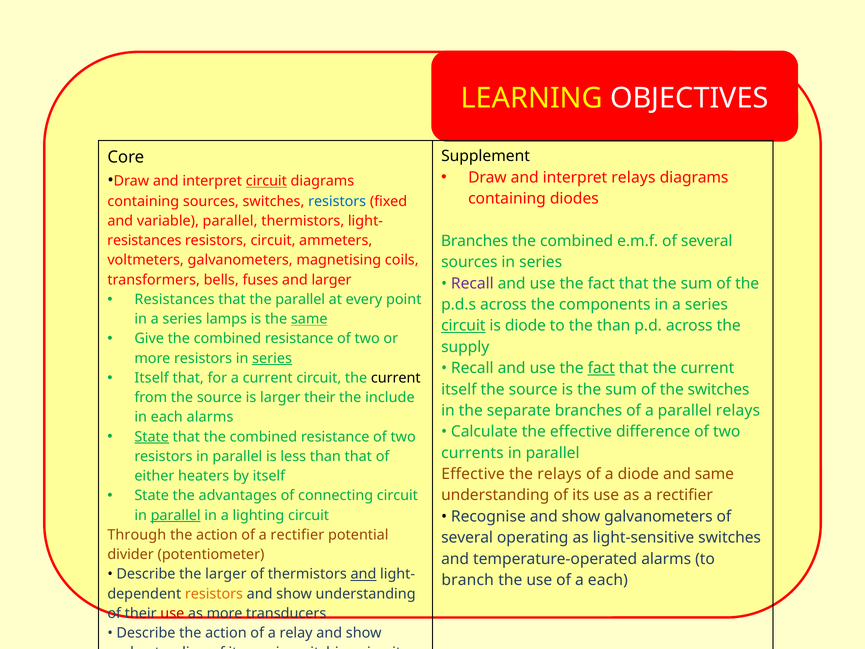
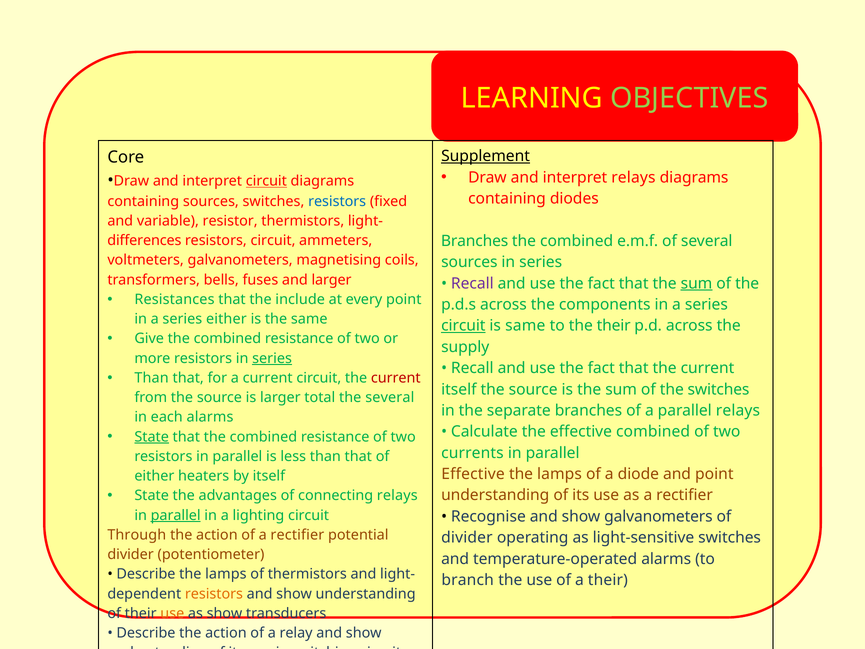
OBJECTIVES colour: white -> light green
Supplement underline: none -> present
variable parallel: parallel -> resistor
resistances at (144, 241): resistances -> differences
sum at (697, 283) underline: none -> present
the parallel: parallel -> include
series lamps: lamps -> either
same at (309, 319) underline: present -> none
is diode: diode -> same
the than: than -> their
fact at (601, 368) underline: present -> none
Itself at (152, 378): Itself -> Than
current at (396, 378) colour: black -> red
larger their: their -> total
the include: include -> several
effective difference: difference -> combined
relays at (559, 474): relays -> lamps
and same: same -> point
connecting circuit: circuit -> relays
several at (467, 537): several -> divider
Describe the larger: larger -> lamps
and at (363, 574) underline: present -> none
a each: each -> their
use at (172, 613) colour: red -> orange
as more: more -> show
